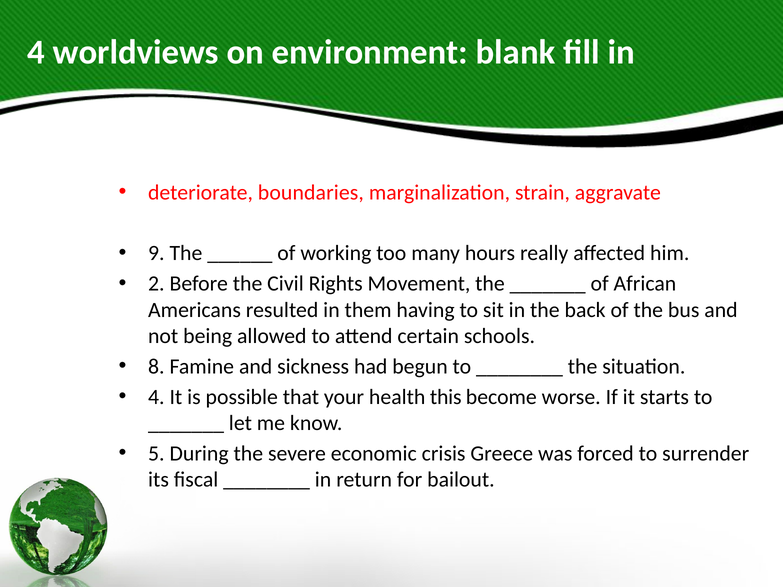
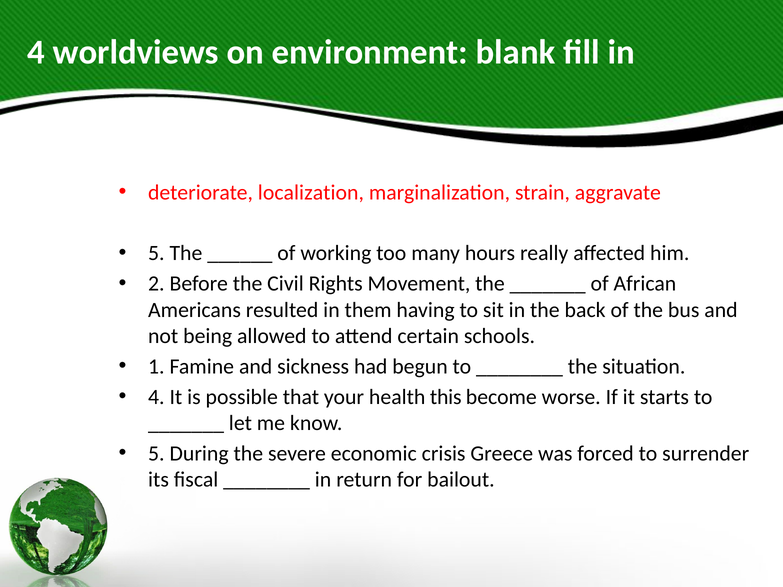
boundaries: boundaries -> localization
9 at (156, 253): 9 -> 5
8: 8 -> 1
